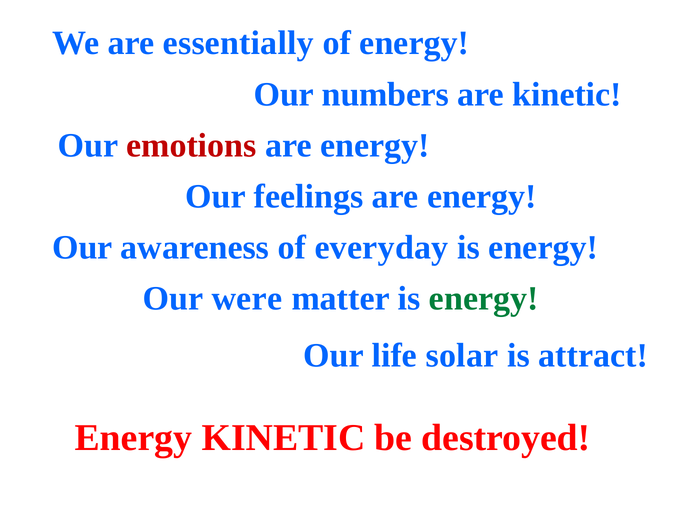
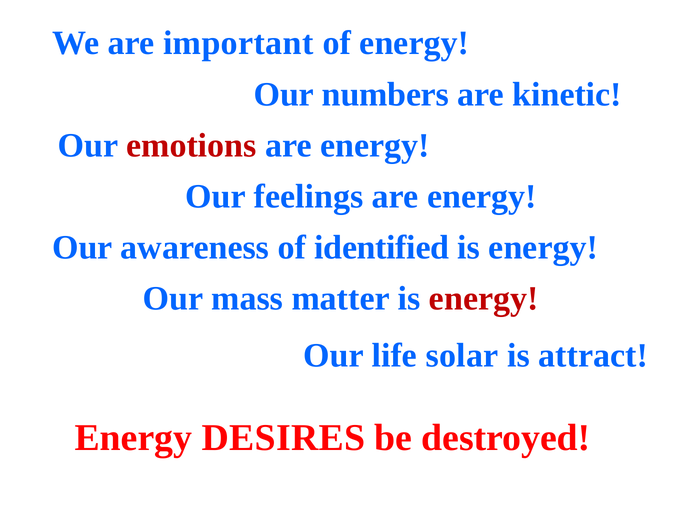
essentially: essentially -> important
everyday: everyday -> identified
were: were -> mass
energy at (484, 299) colour: green -> red
Energy KINETIC: KINETIC -> DESIRES
